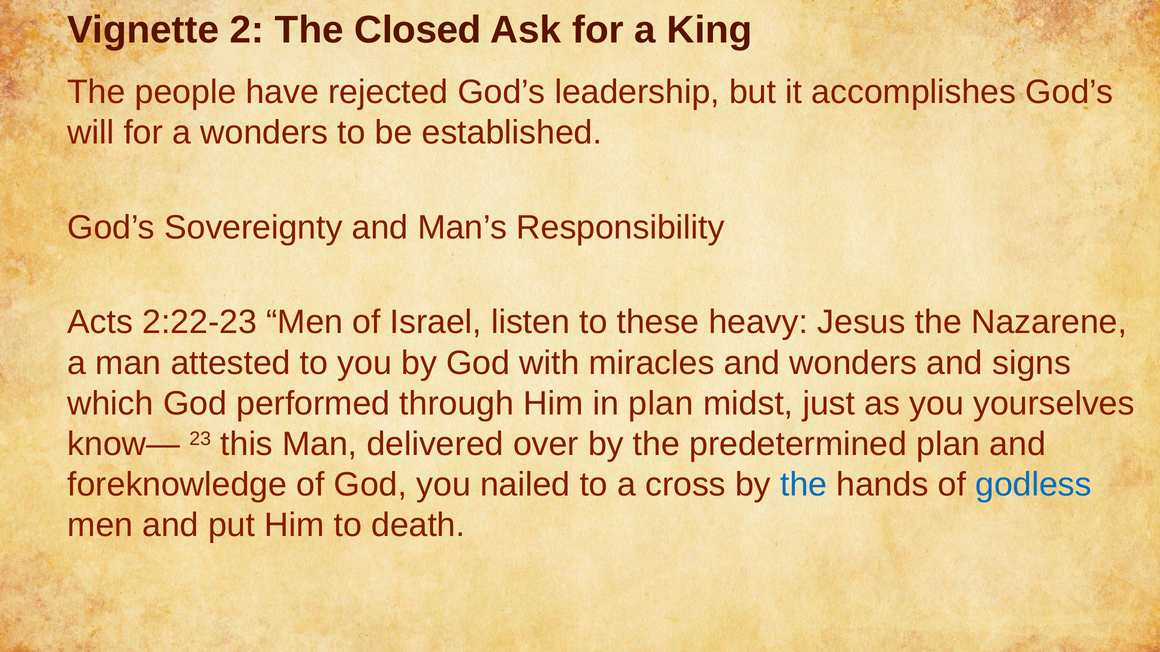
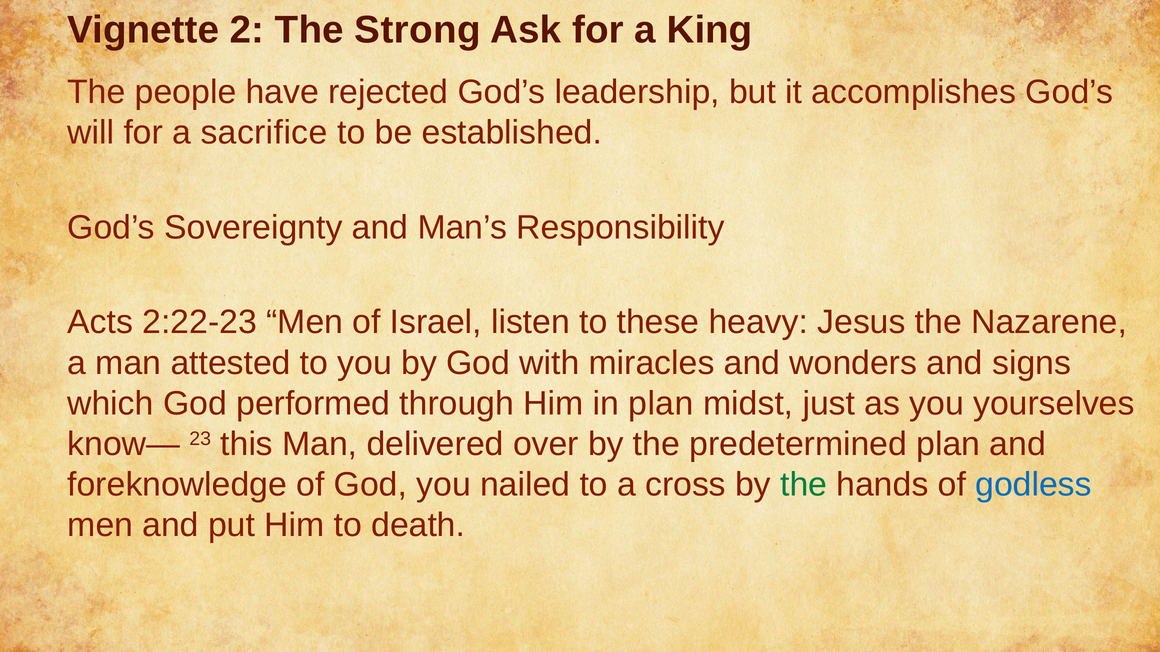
Closed: Closed -> Strong
a wonders: wonders -> sacrifice
the at (804, 485) colour: blue -> green
